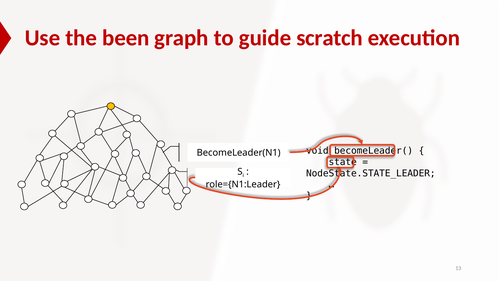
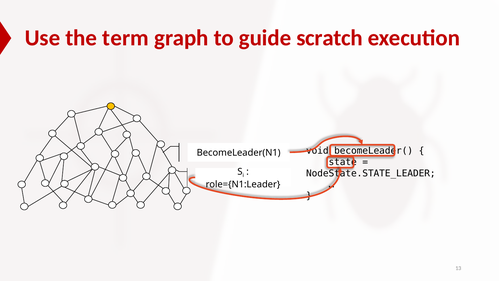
been: been -> term
